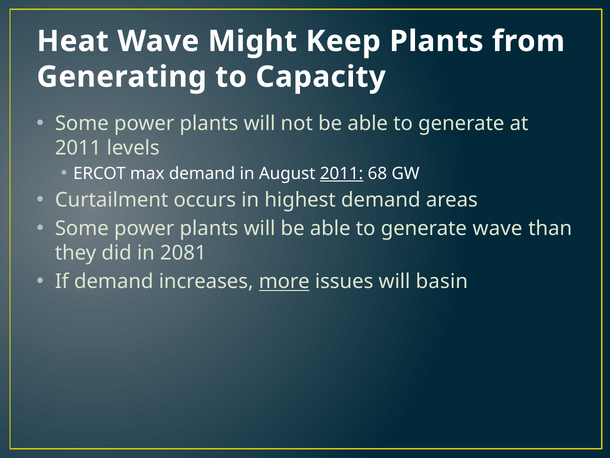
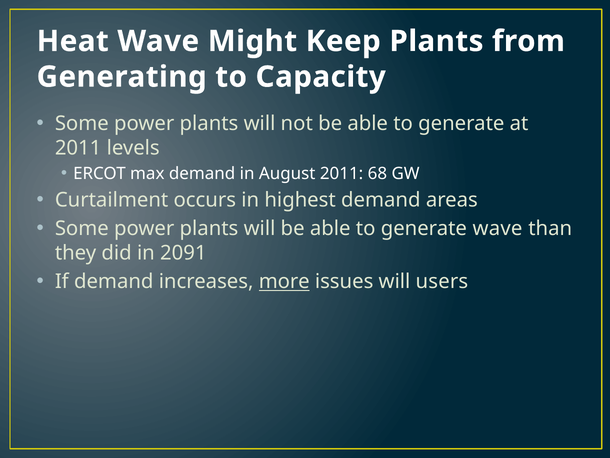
2011 at (342, 173) underline: present -> none
2081: 2081 -> 2091
basin: basin -> users
